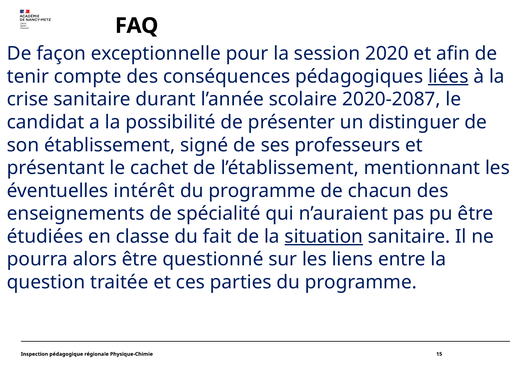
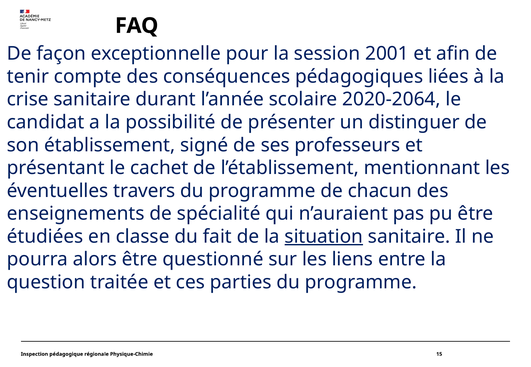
2020: 2020 -> 2001
liées underline: present -> none
2020-2087: 2020-2087 -> 2020-2064
intérêt: intérêt -> travers
